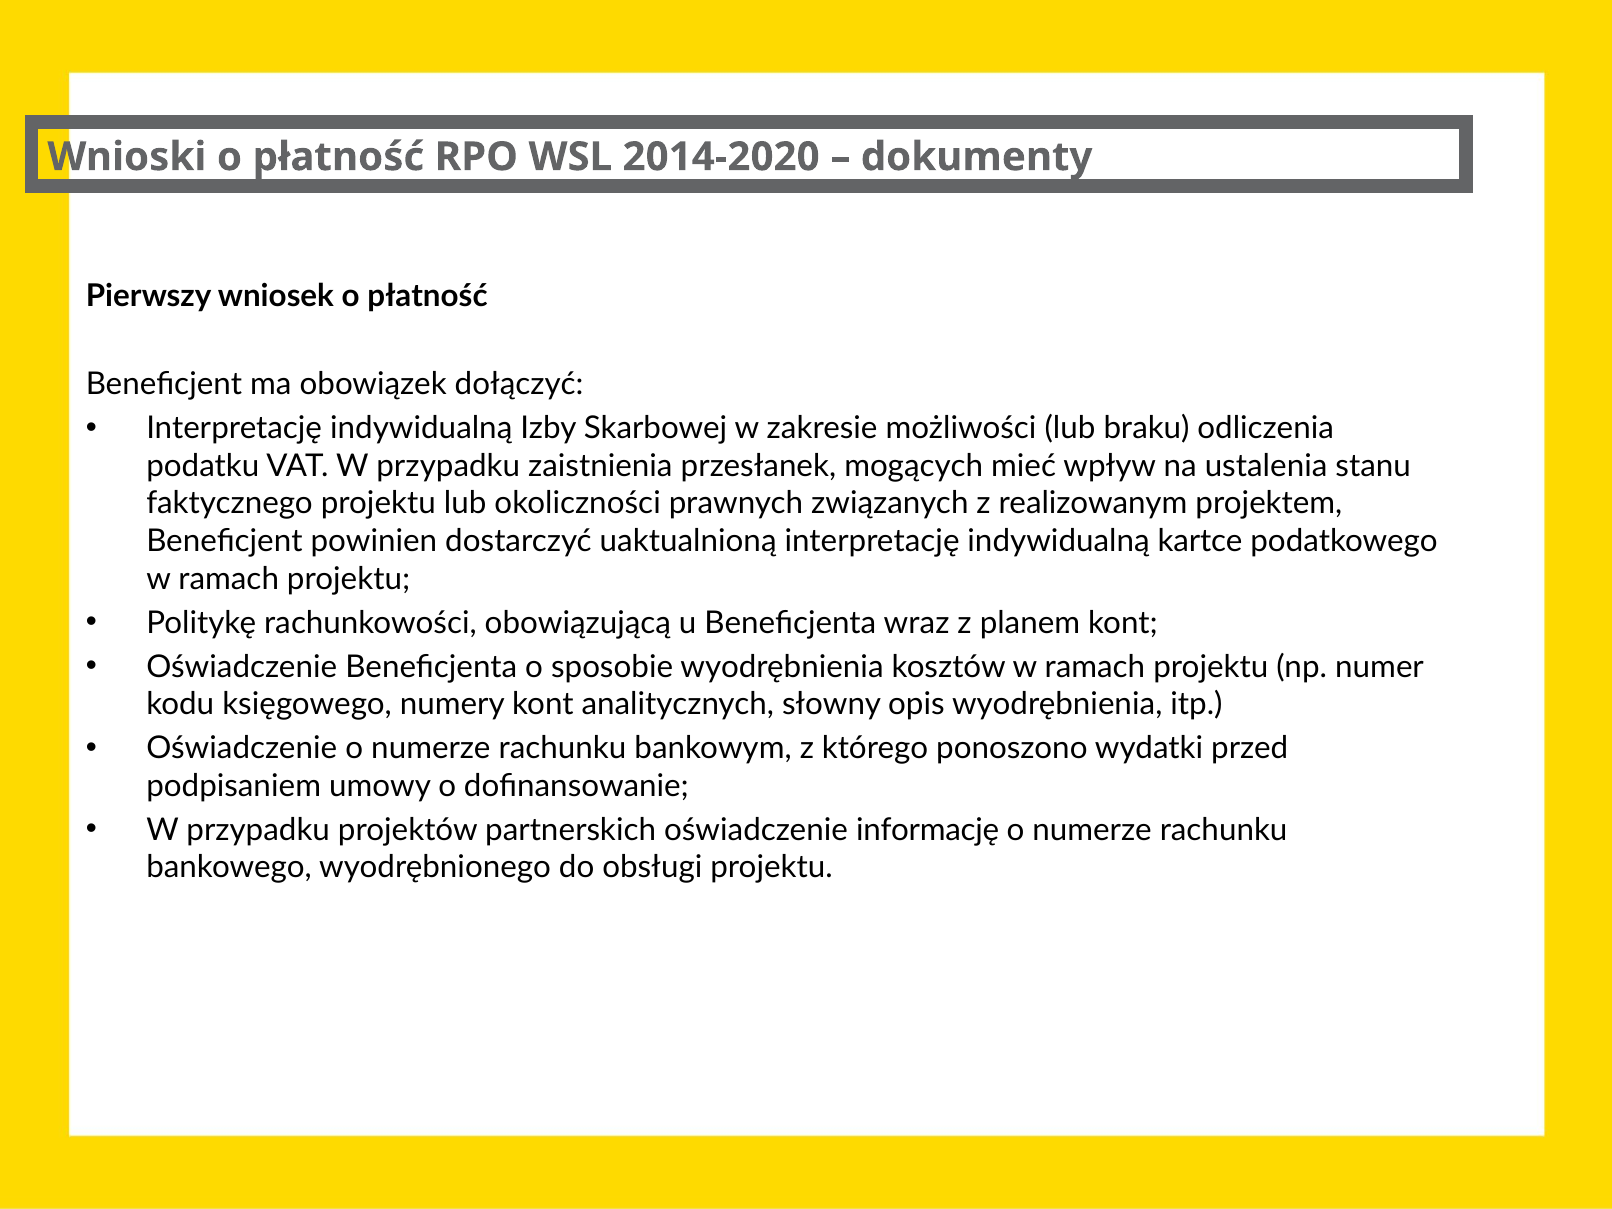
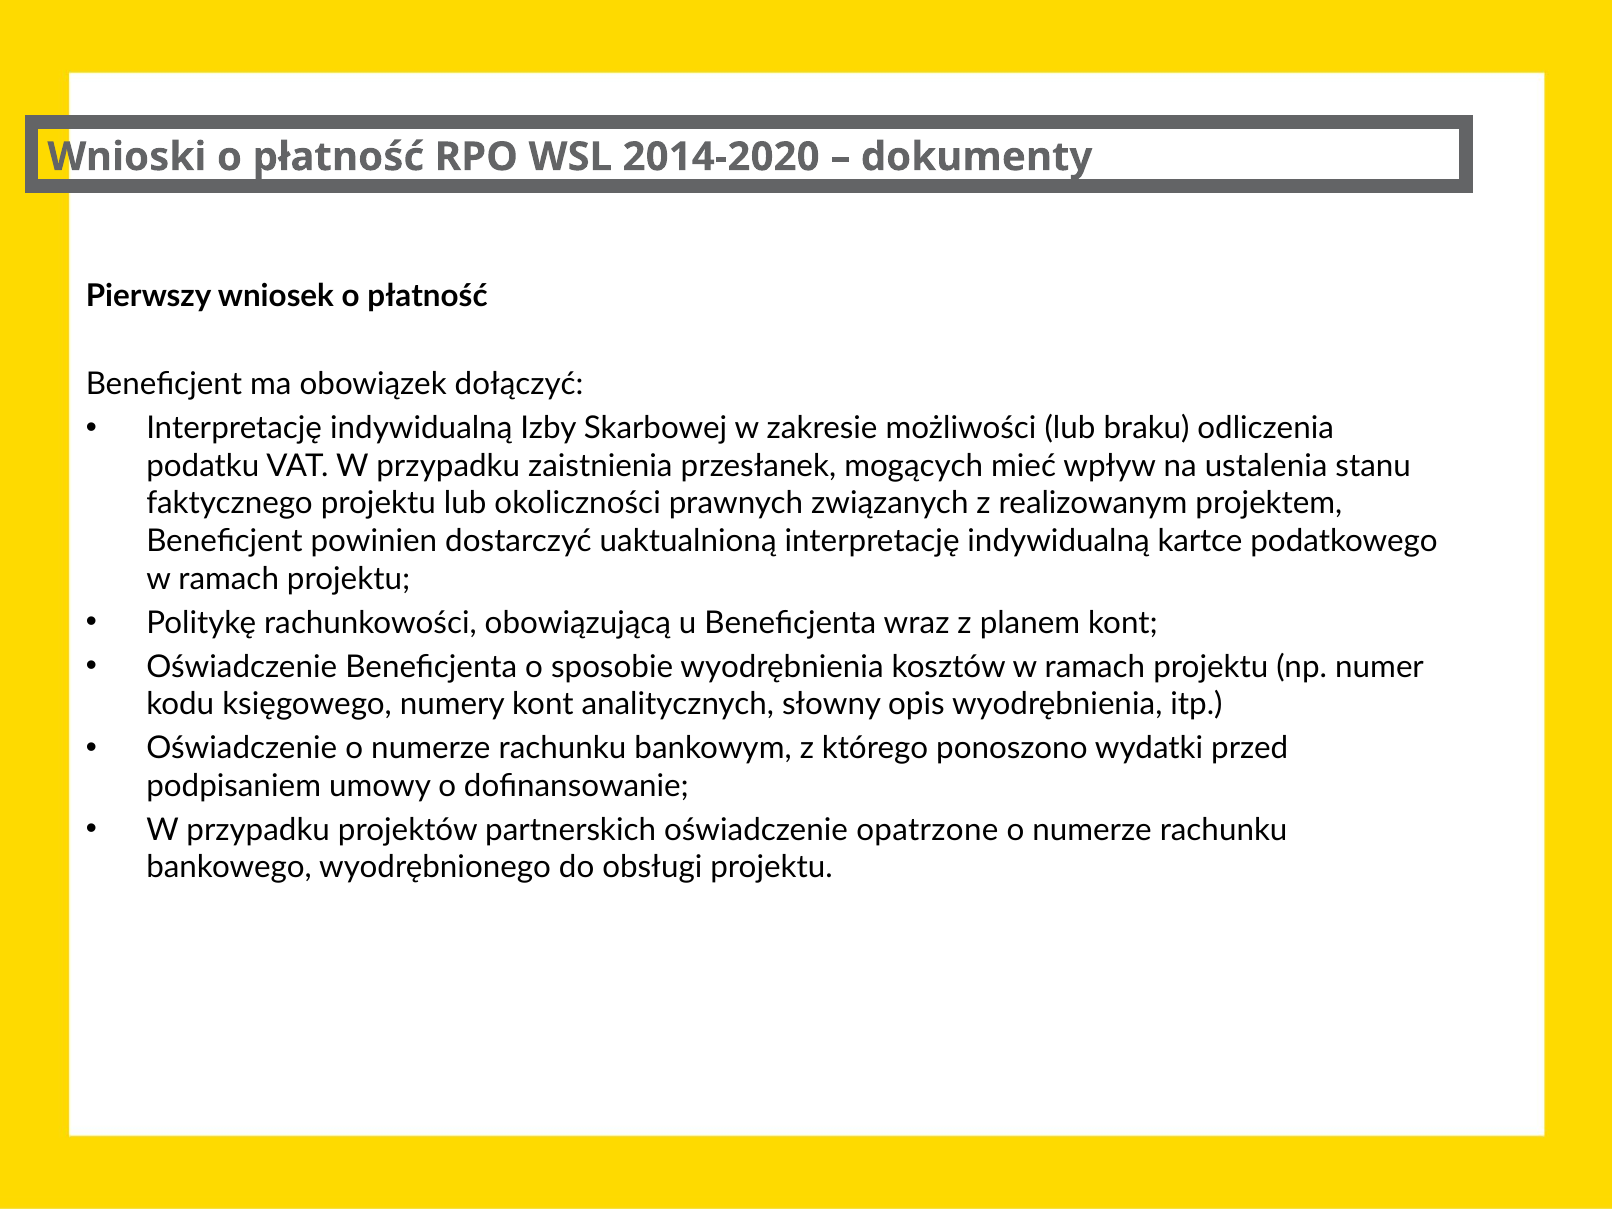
informację: informację -> opatrzone
